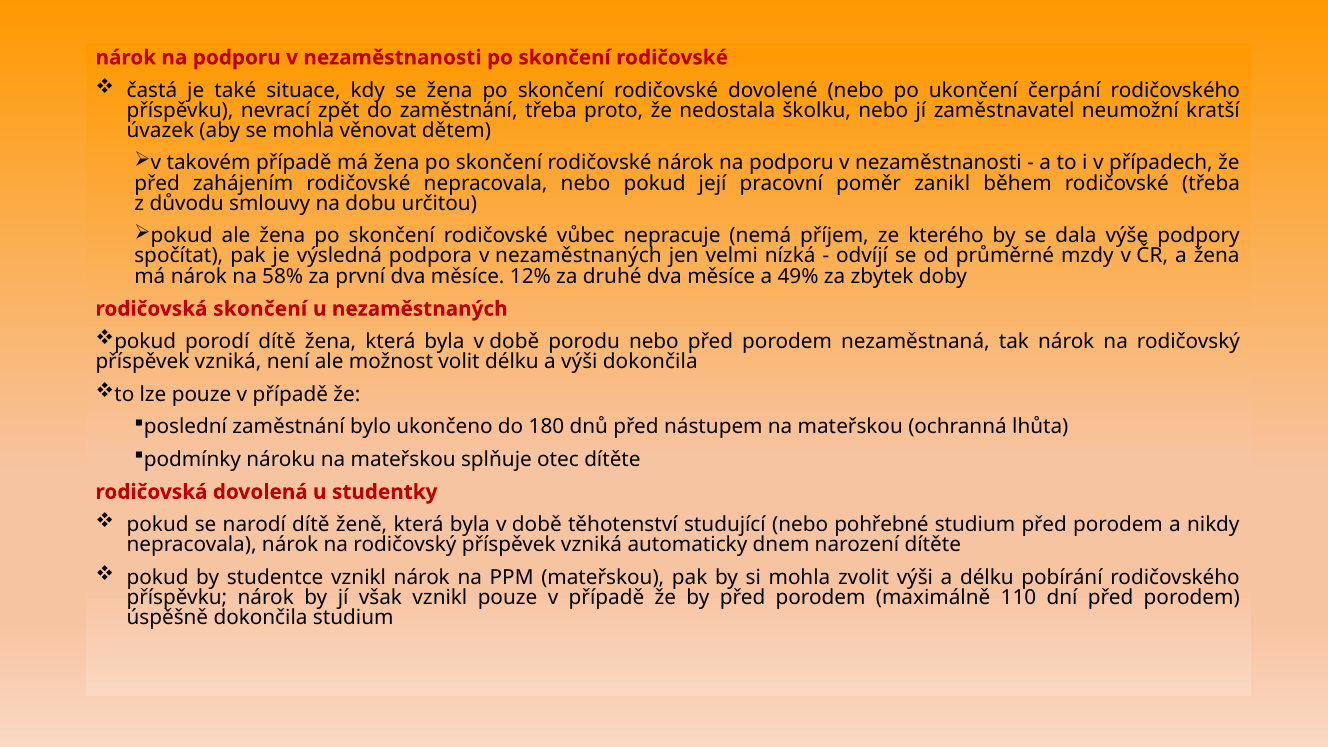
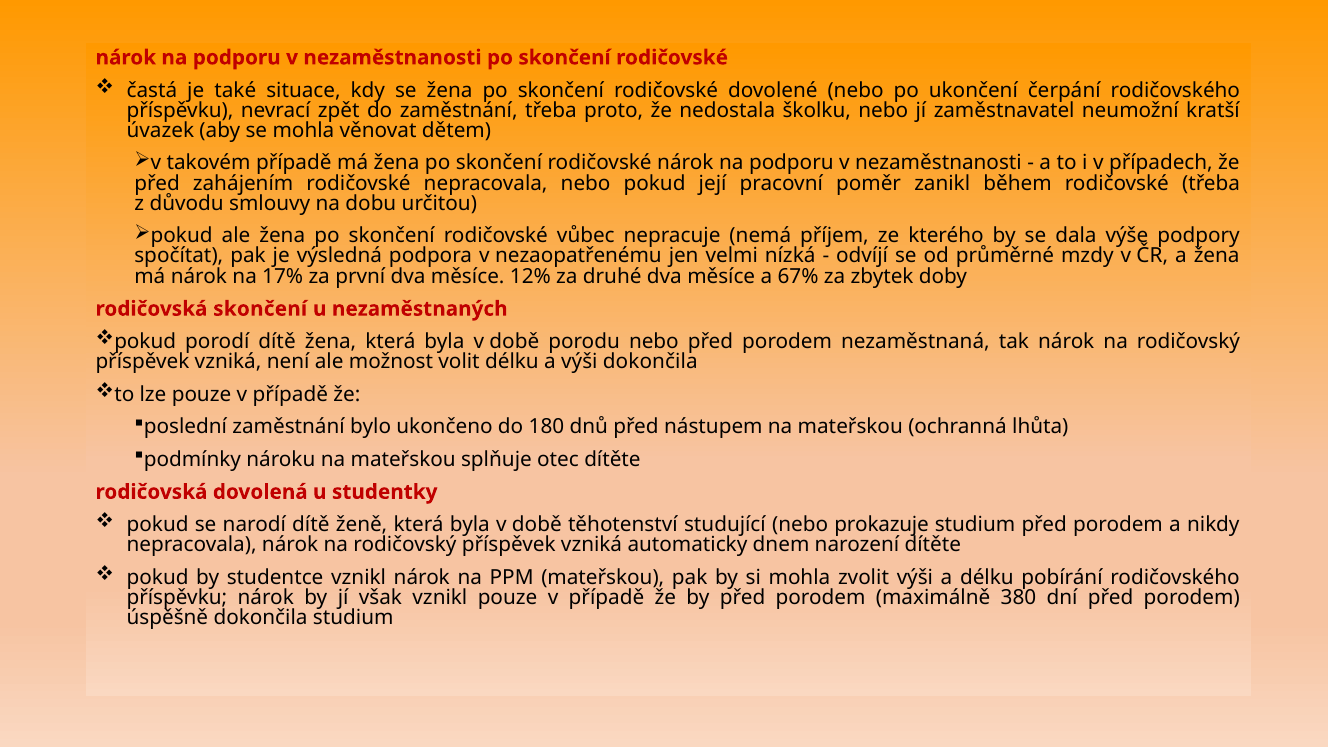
v nezaměstnaných: nezaměstnaných -> nezaopatřenému
58%: 58% -> 17%
49%: 49% -> 67%
pohřebné: pohřebné -> prokazuje
110: 110 -> 380
